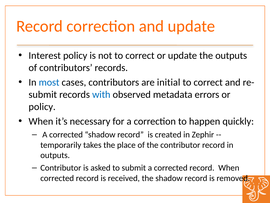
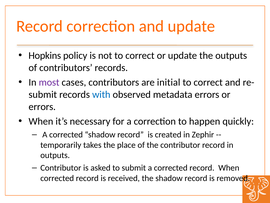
Interest: Interest -> Hopkins
most colour: blue -> purple
policy at (42, 106): policy -> errors
